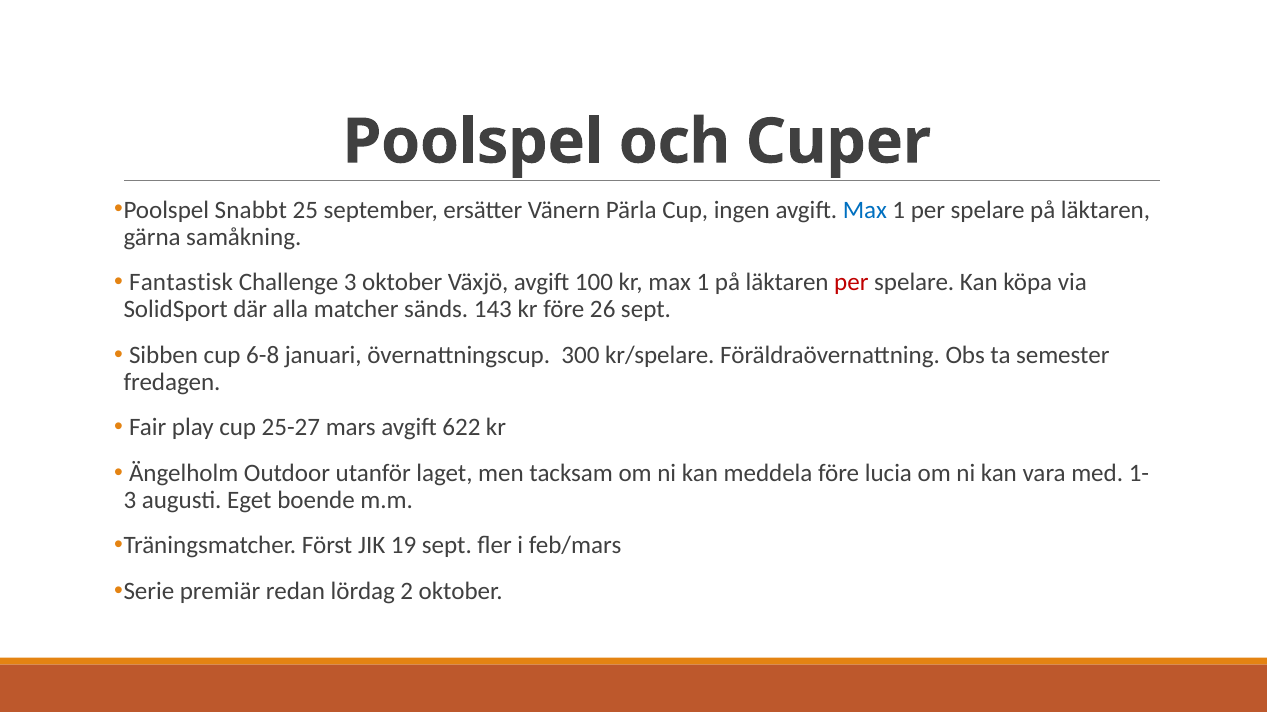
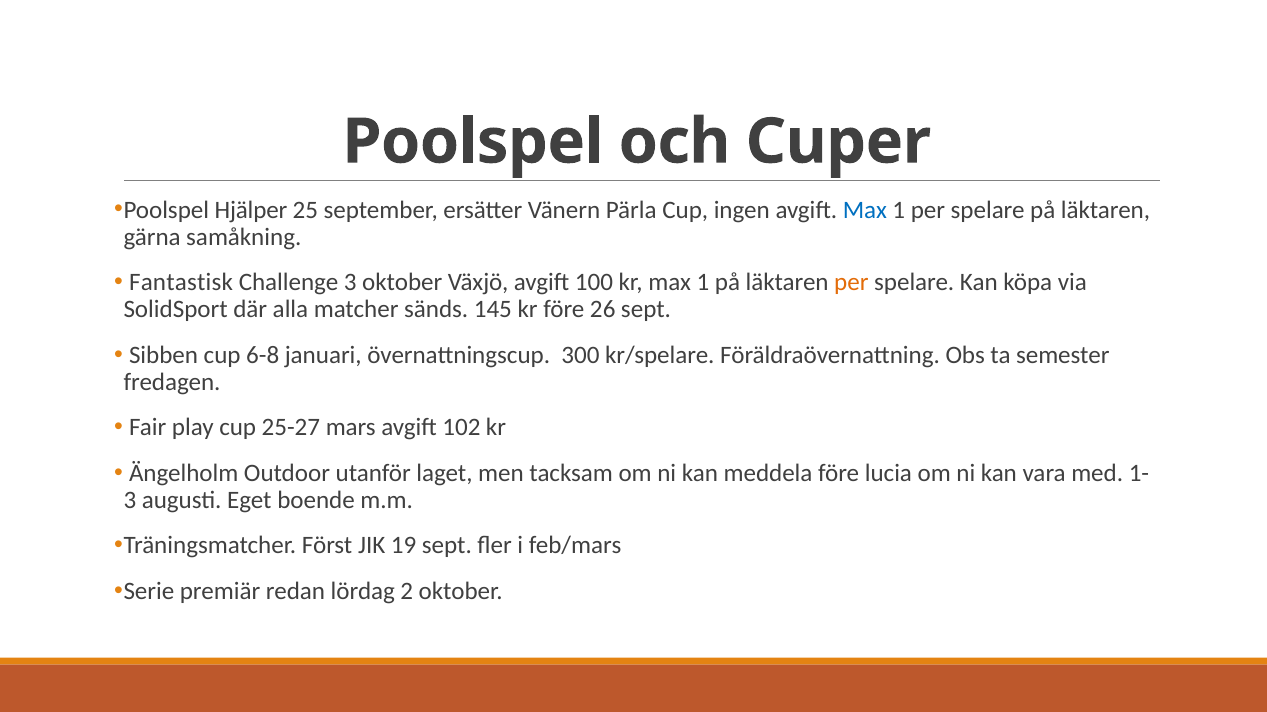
Snabbt: Snabbt -> Hjälper
per at (851, 283) colour: red -> orange
143: 143 -> 145
622: 622 -> 102
